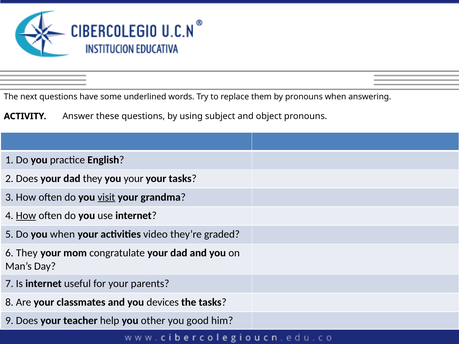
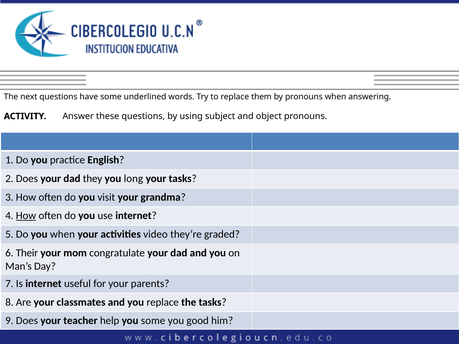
you your: your -> long
visit underline: present -> none
6 They: They -> Their
you devices: devices -> replace
you other: other -> some
